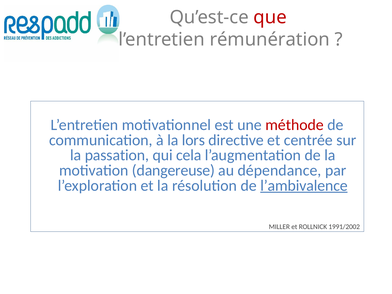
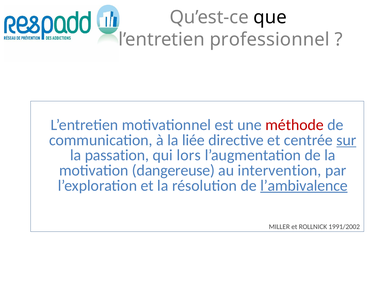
que colour: red -> black
rémunération: rémunération -> professionnel
lors: lors -> liée
sur underline: none -> present
cela: cela -> lors
dépendance: dépendance -> intervention
